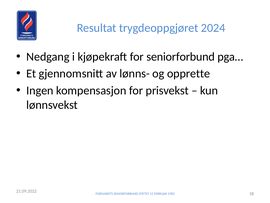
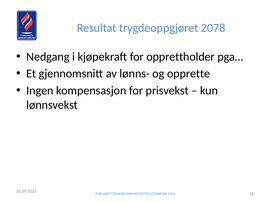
2024: 2024 -> 2078
for seniorforbund: seniorforbund -> opprettholder
